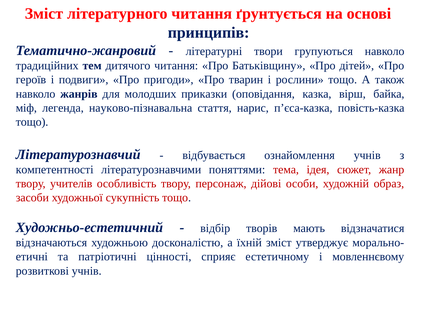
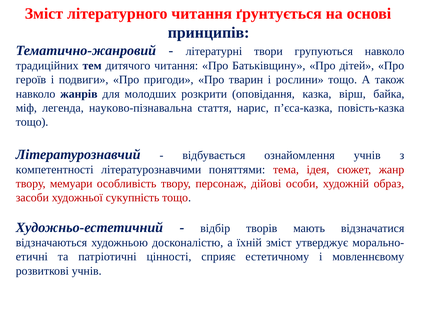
приказки: приказки -> розкрити
учителів: учителів -> мемуари
